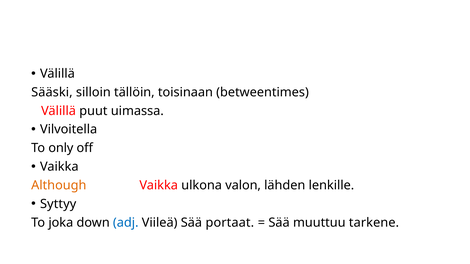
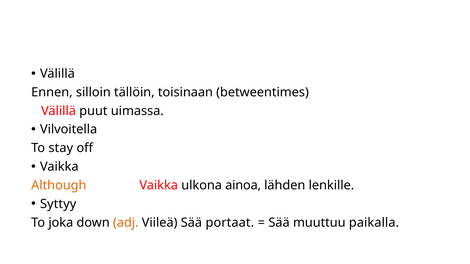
Sääski: Sääski -> Ennen
only: only -> stay
valon: valon -> ainoa
adj colour: blue -> orange
tarkene: tarkene -> paikalla
